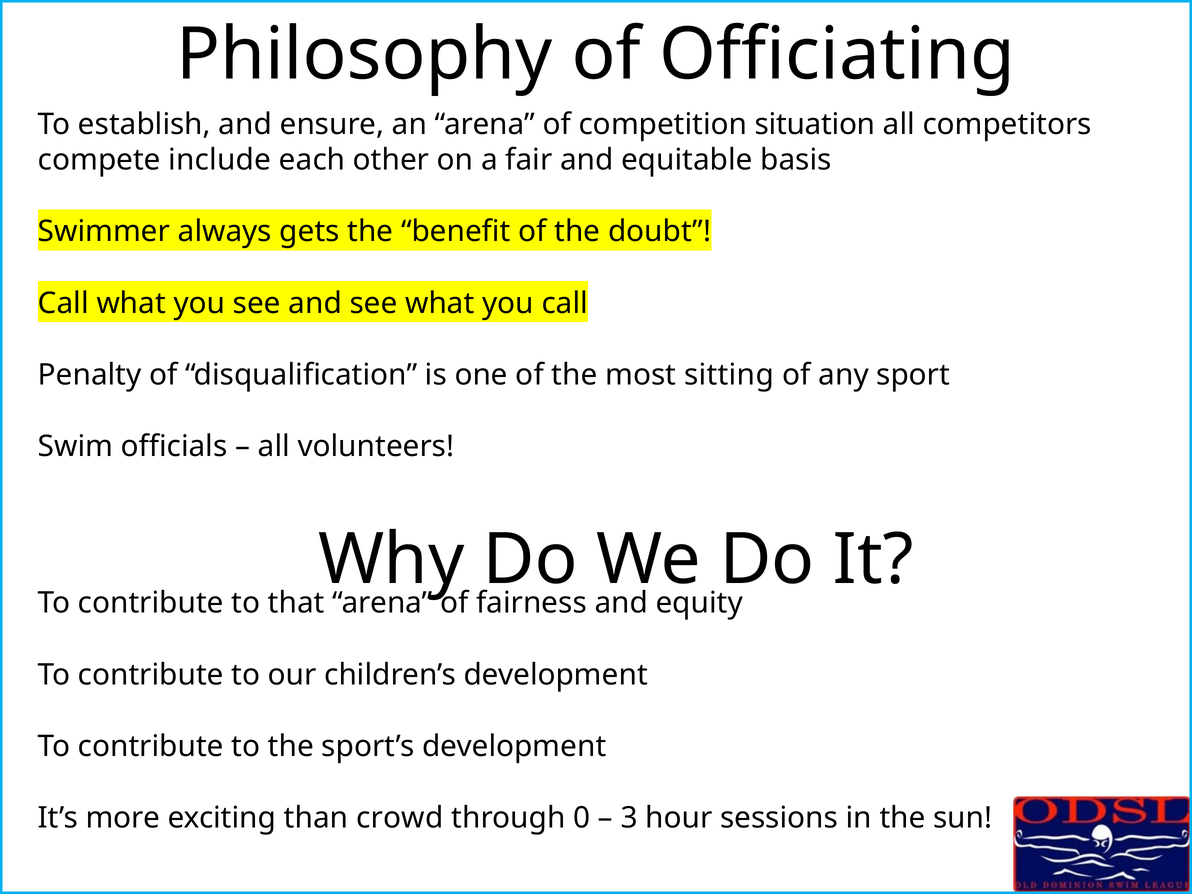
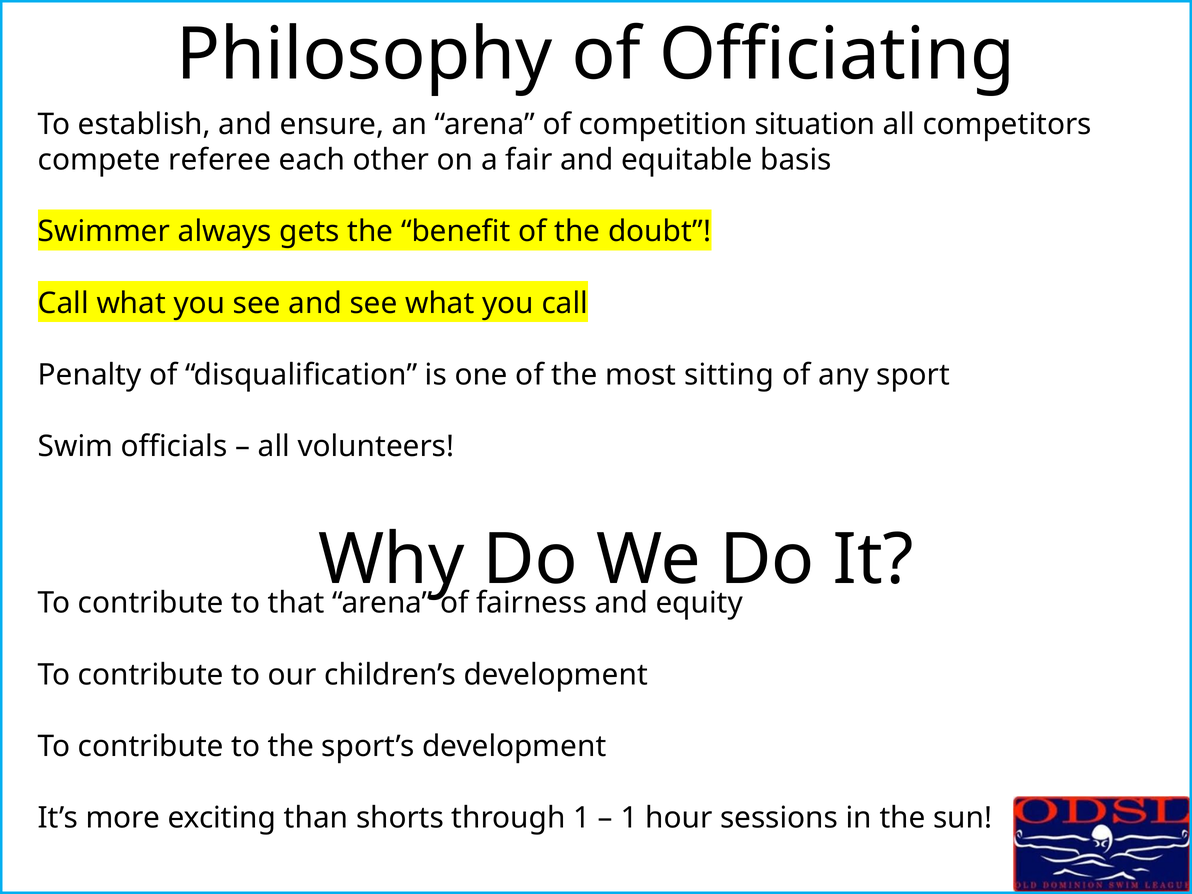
include: include -> referee
crowd: crowd -> shorts
through 0: 0 -> 1
3 at (629, 818): 3 -> 1
